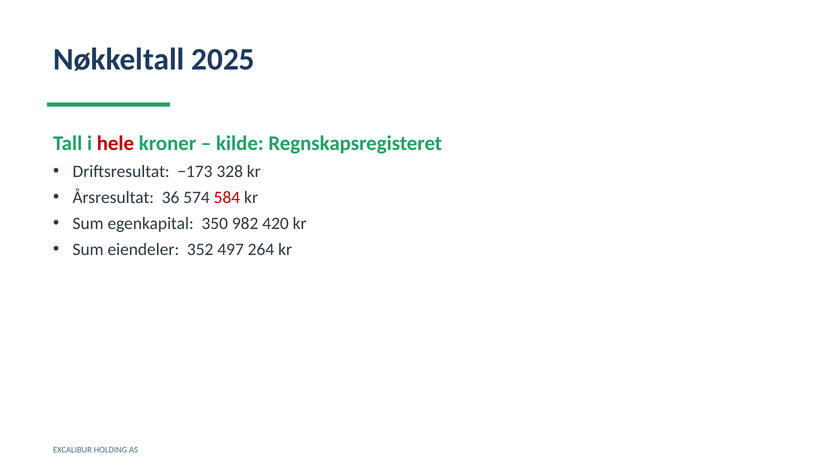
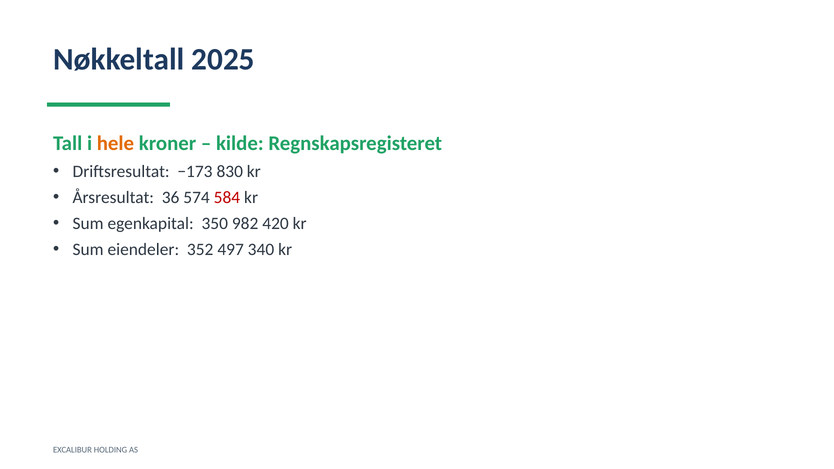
hele colour: red -> orange
328: 328 -> 830
264: 264 -> 340
